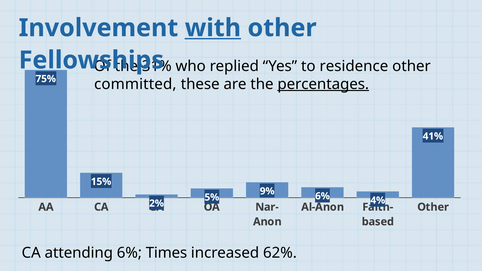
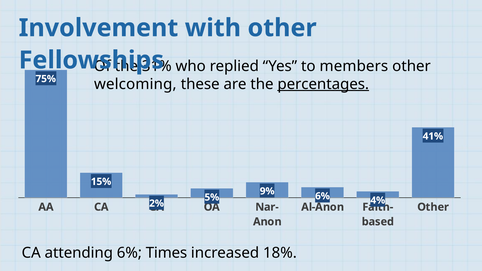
with underline: present -> none
residence: residence -> members
committed: committed -> welcoming
62%: 62% -> 18%
